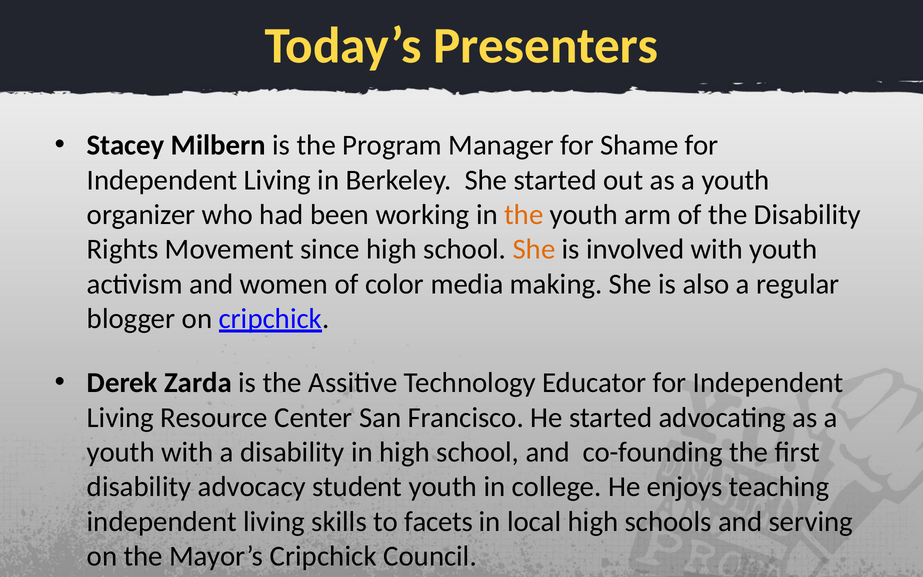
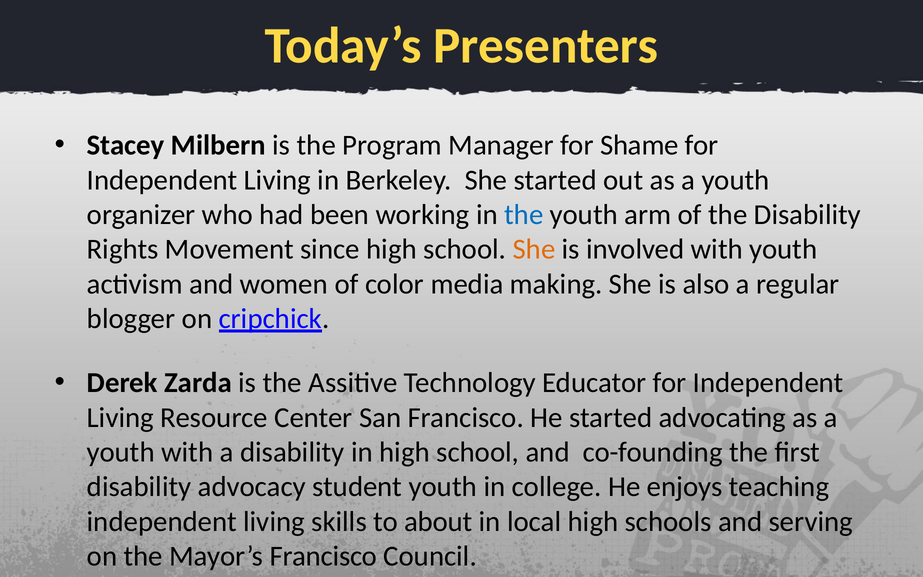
the at (524, 215) colour: orange -> blue
facets: facets -> about
Mayor’s Cripchick: Cripchick -> Francisco
